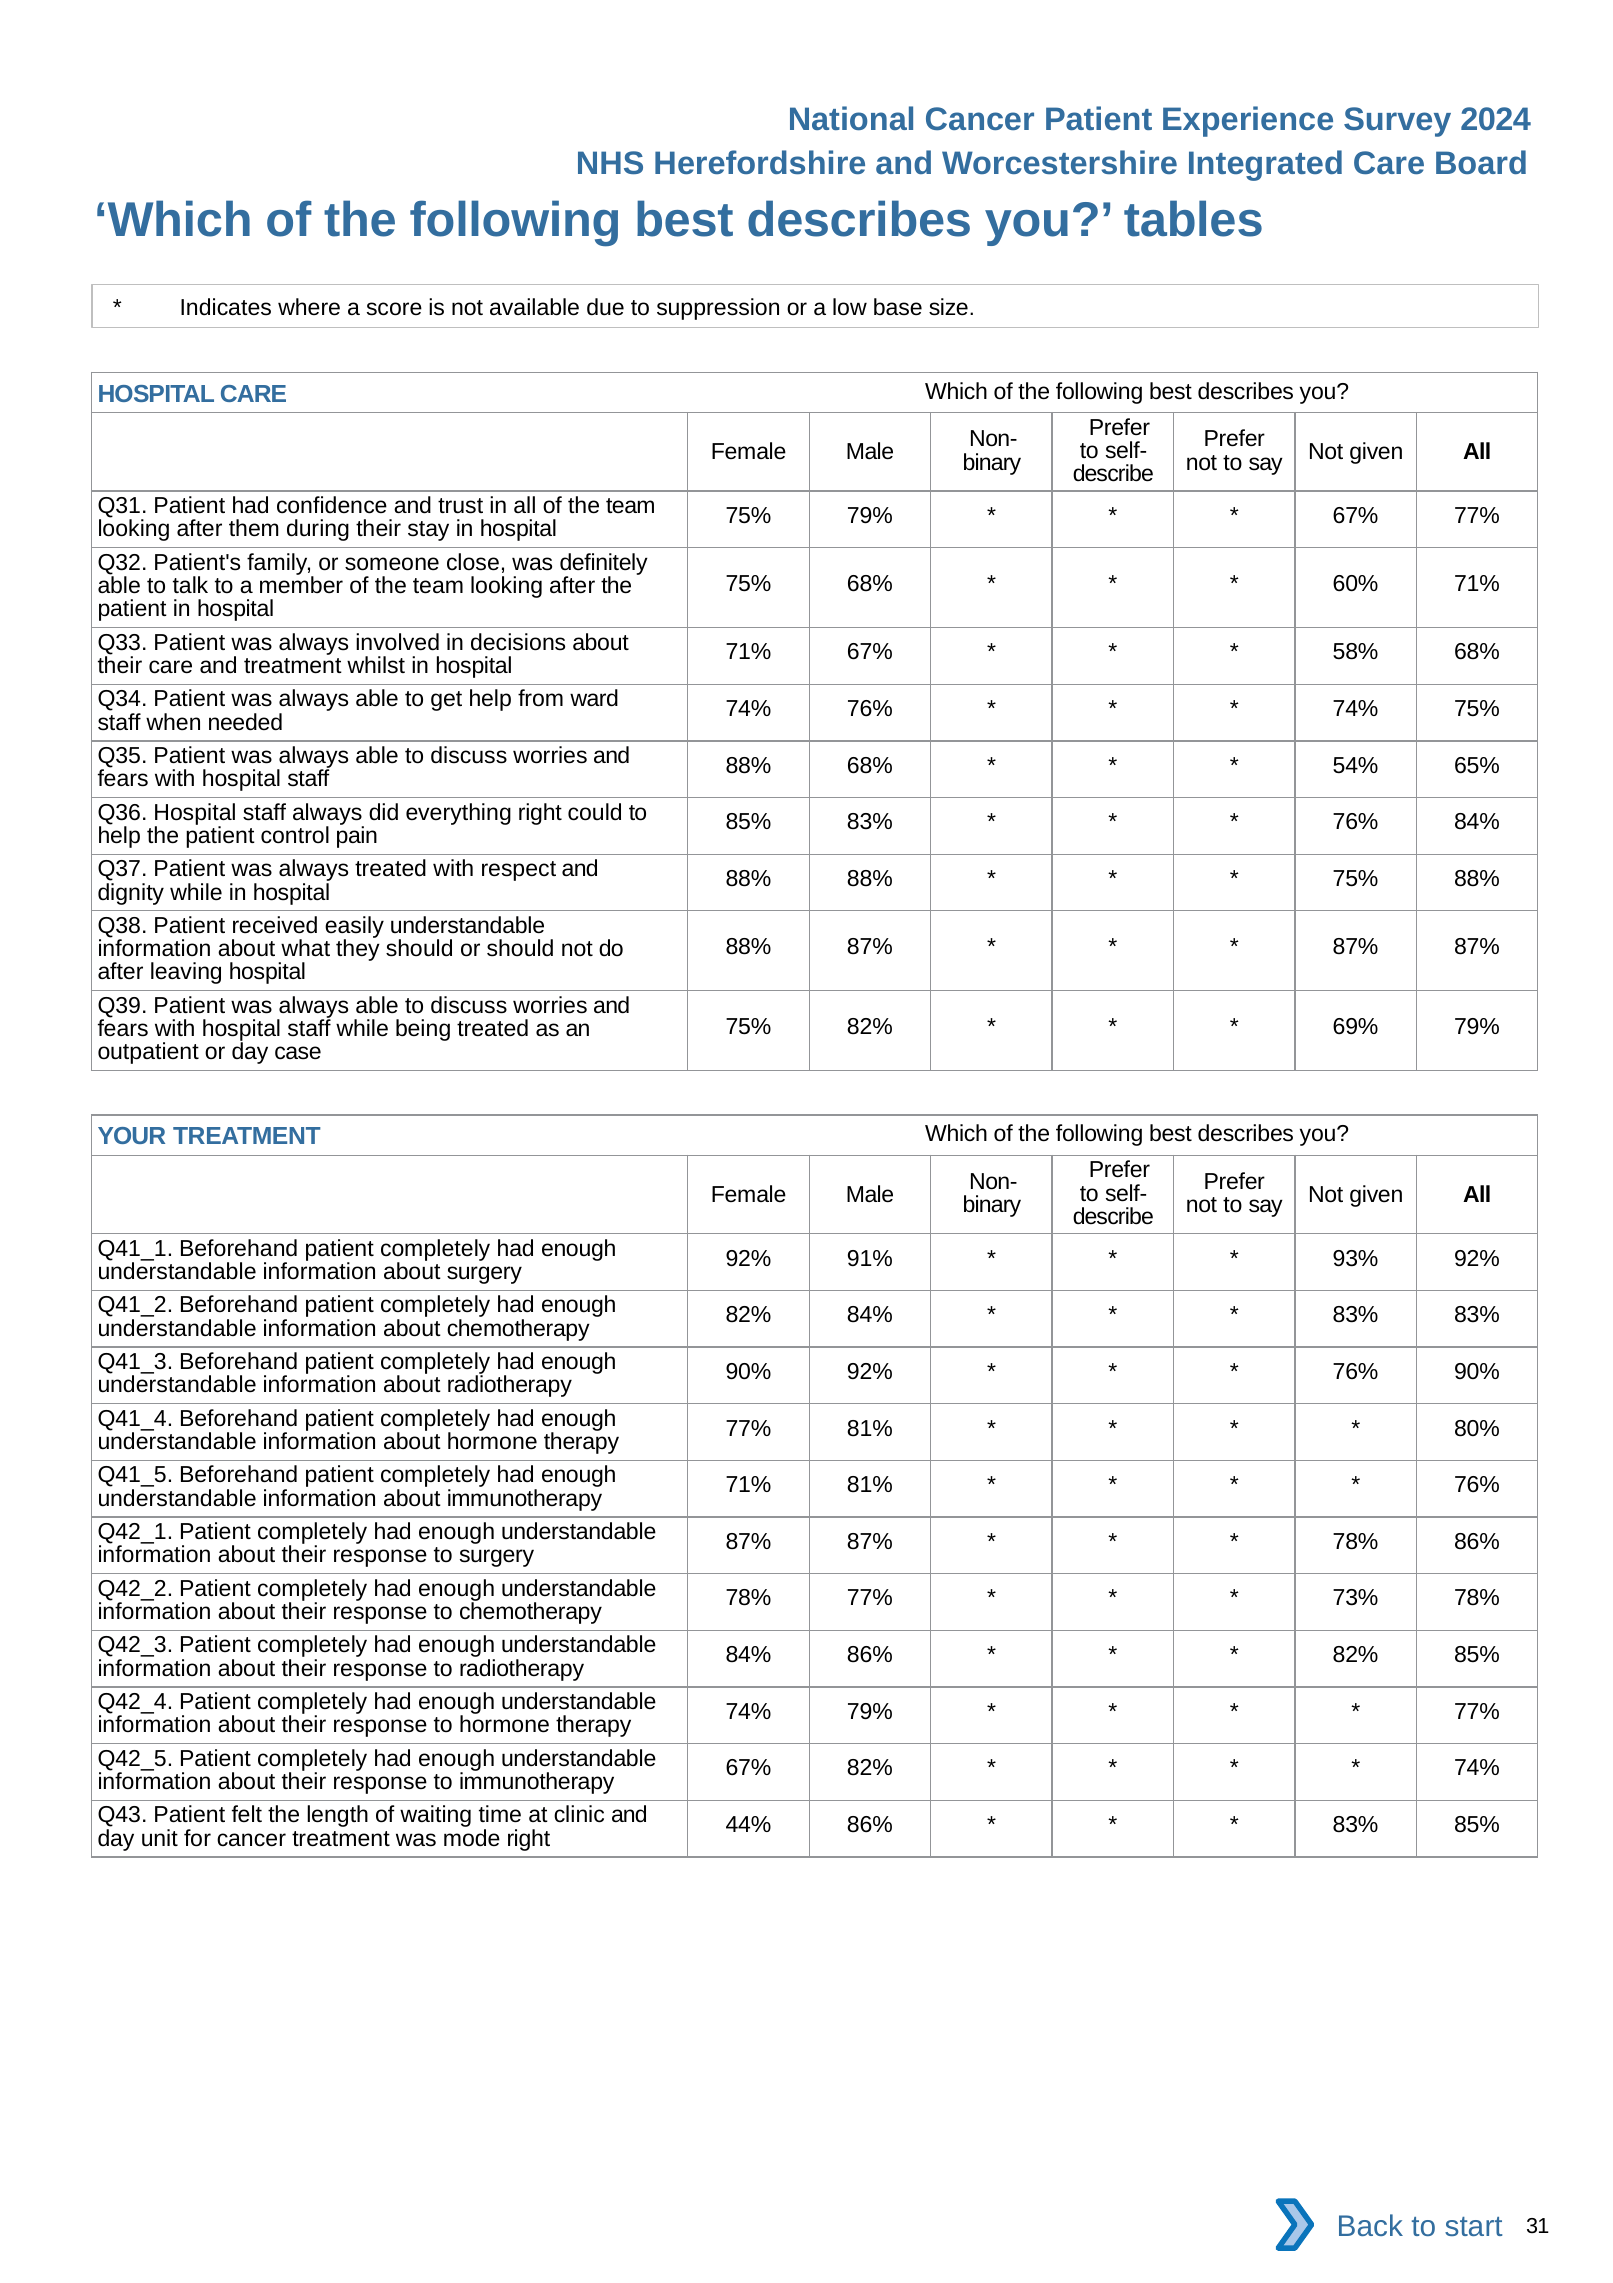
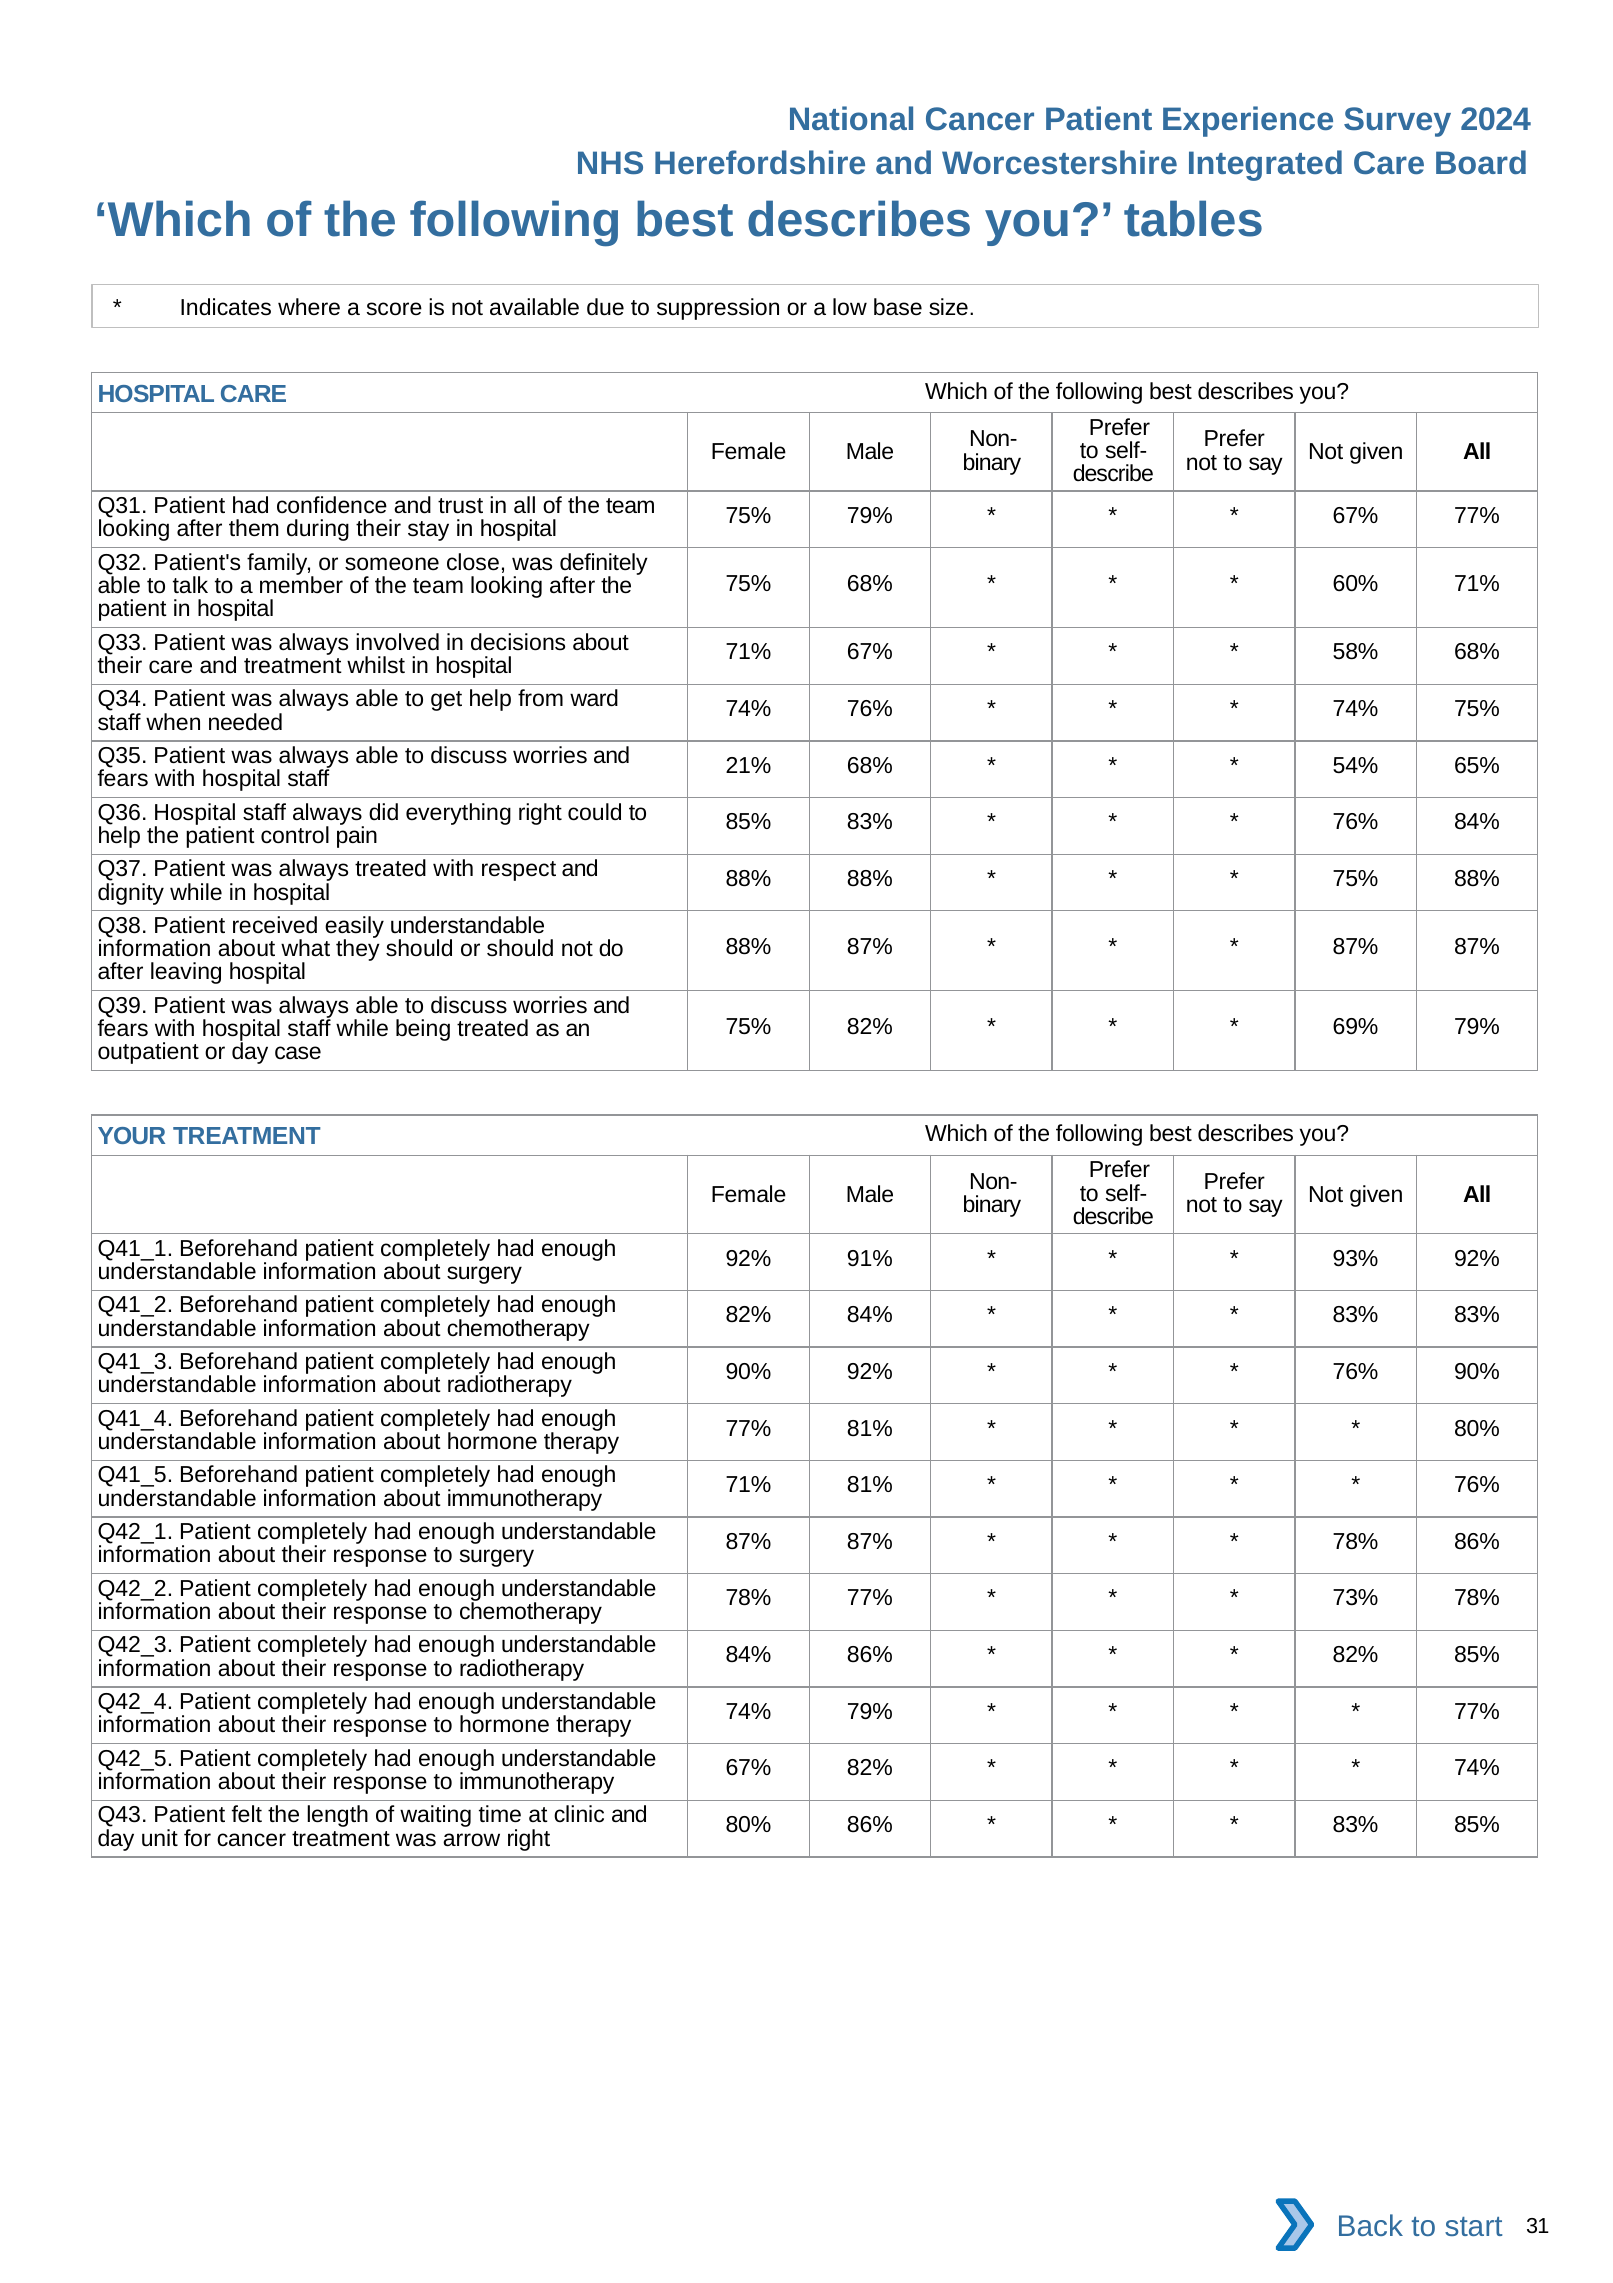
88% at (748, 765): 88% -> 21%
44% at (748, 1825): 44% -> 80%
mode: mode -> arrow
